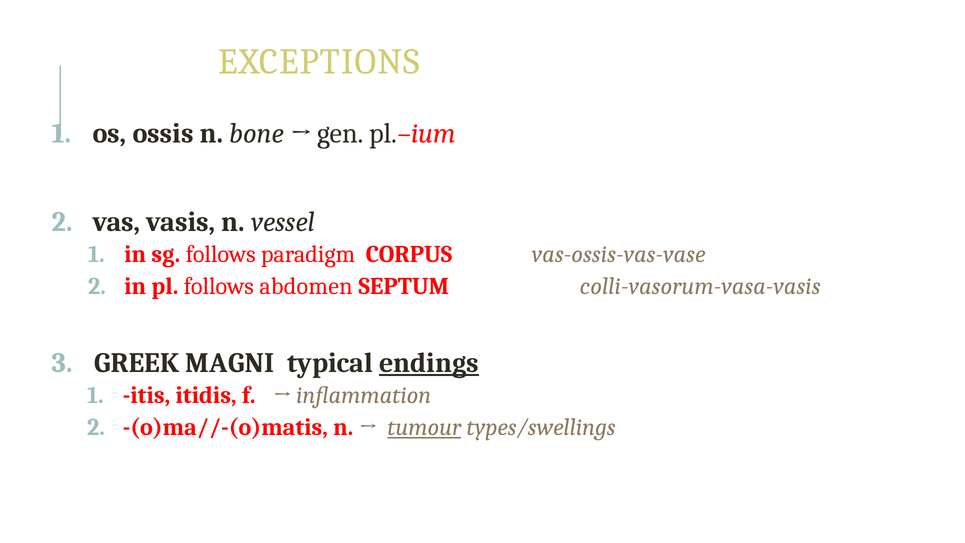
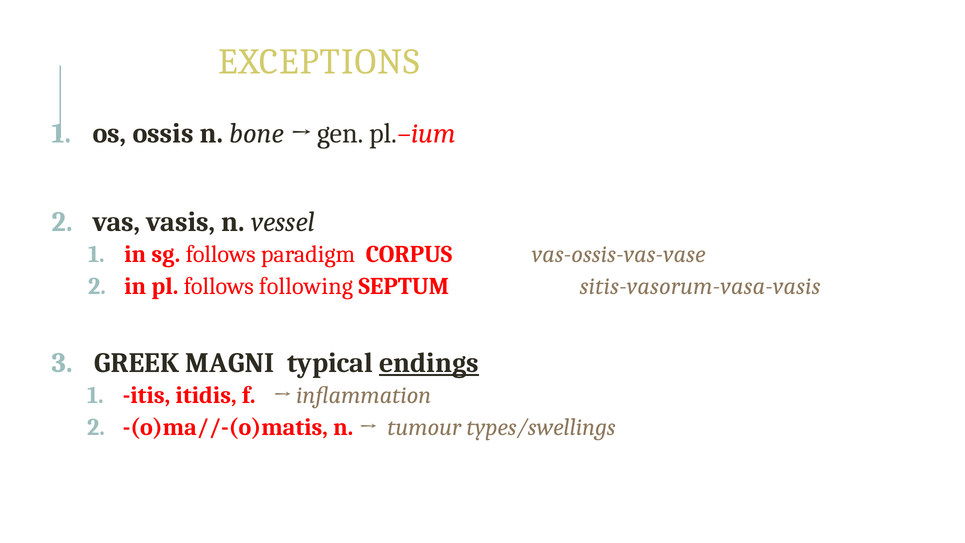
abdomen: abdomen -> following
colli-vasorum-vasa-vasis: colli-vasorum-vasa-vasis -> sitis-vasorum-vasa-vasis
tumour underline: present -> none
